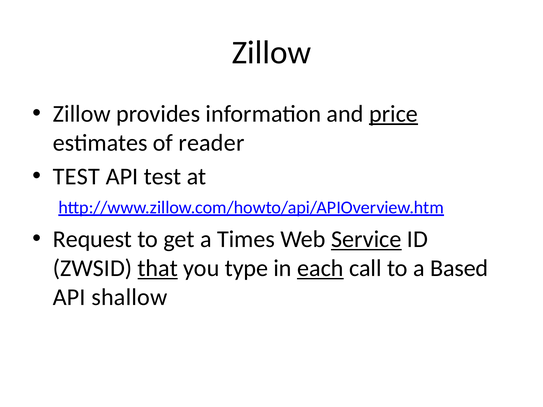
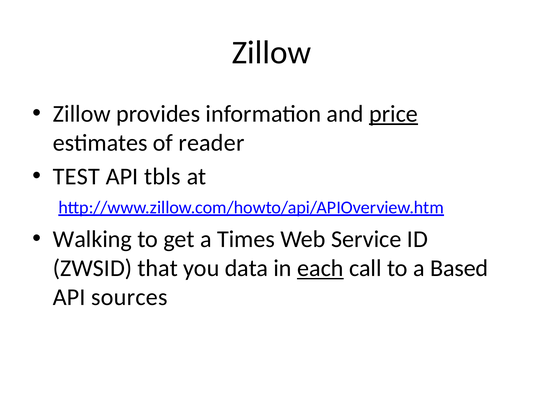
API test: test -> tbls
Request: Request -> Walking
Service underline: present -> none
that underline: present -> none
type: type -> data
shallow: shallow -> sources
